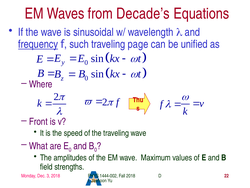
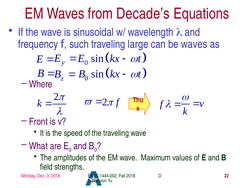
frequency underline: present -> none
page: page -> large
be unified: unified -> waves
